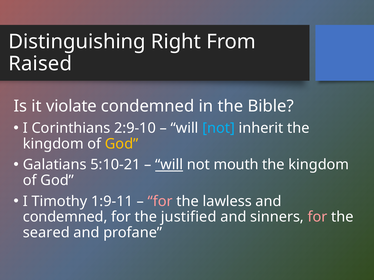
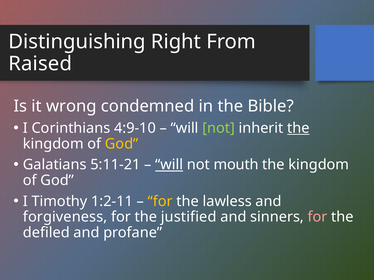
violate: violate -> wrong
2:9-10: 2:9-10 -> 4:9-10
not at (219, 128) colour: light blue -> light green
the at (298, 128) underline: none -> present
5:10-21: 5:10-21 -> 5:11-21
1:9-11: 1:9-11 -> 1:2-11
for at (160, 202) colour: pink -> yellow
condemned at (65, 217): condemned -> forgiveness
seared: seared -> defiled
